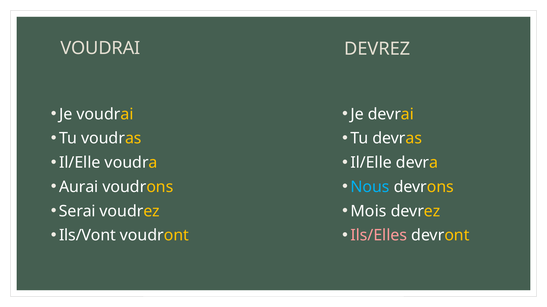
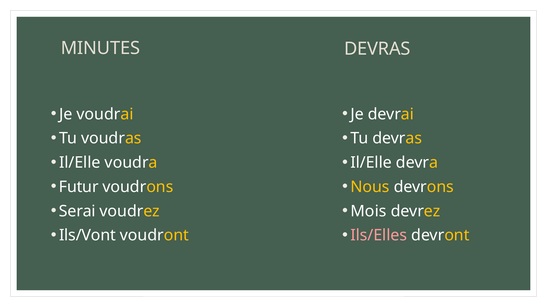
VOUDRAI at (100, 48): VOUDRAI -> MINUTES
DEVREZ at (377, 49): DEVREZ -> DEVRAS
Aurai: Aurai -> Futur
Nous colour: light blue -> yellow
